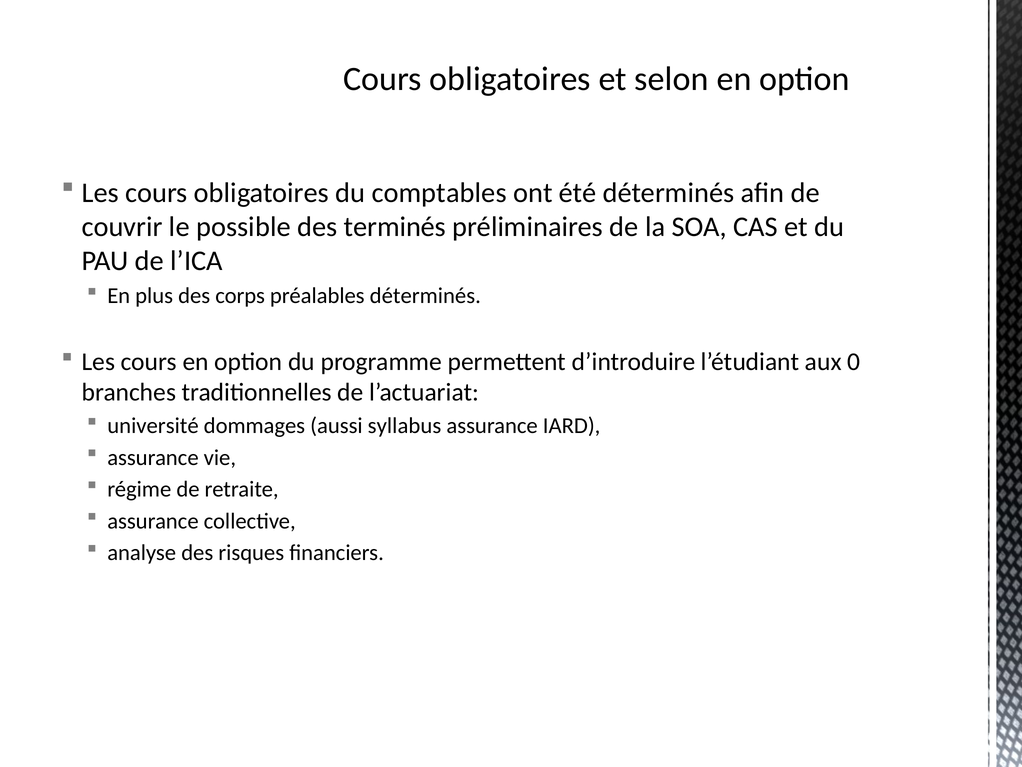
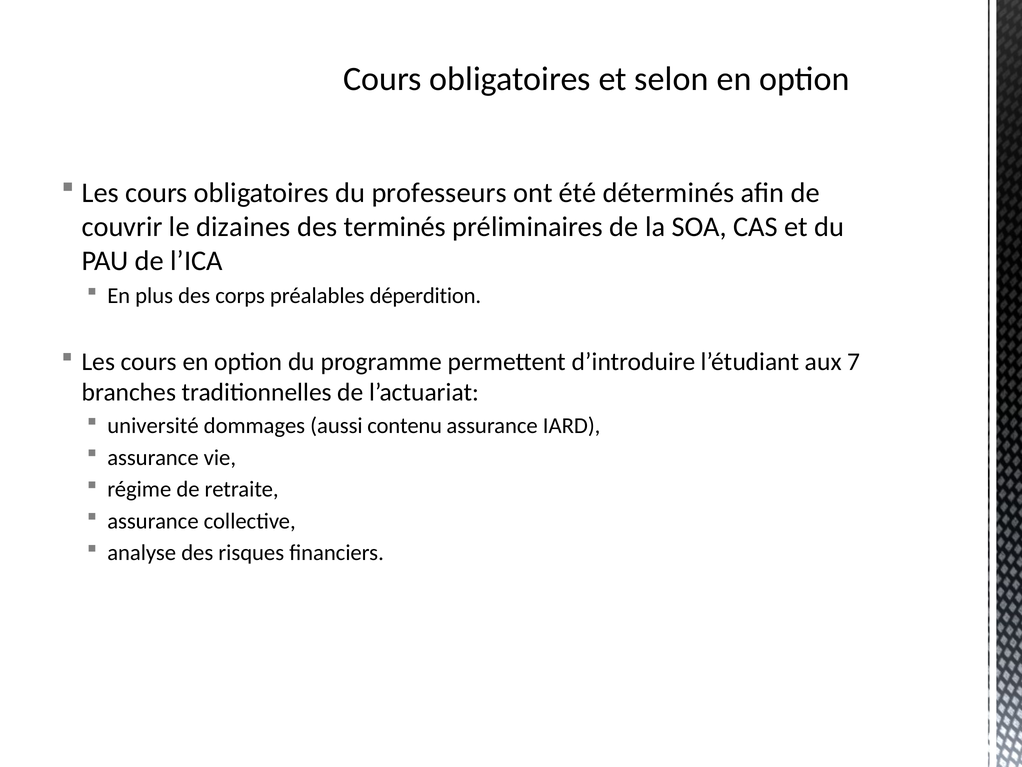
comptables: comptables -> professeurs
possible: possible -> dizaines
préalables déterminés: déterminés -> déperdition
0: 0 -> 7
syllabus: syllabus -> contenu
